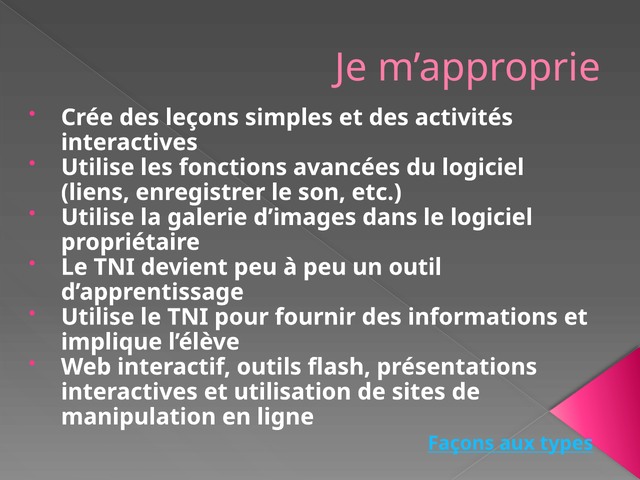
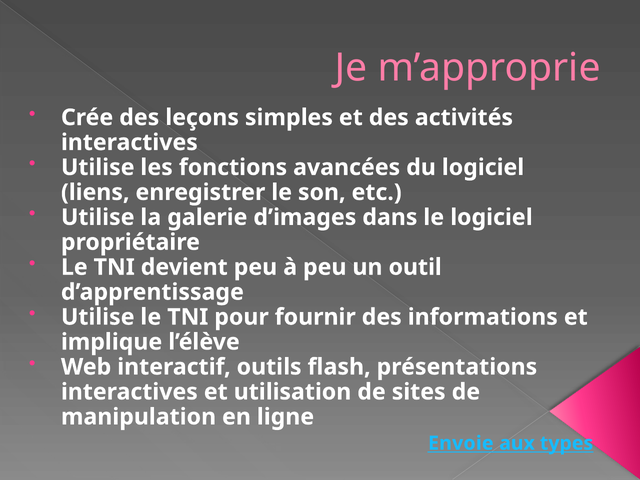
Façons: Façons -> Envoie
